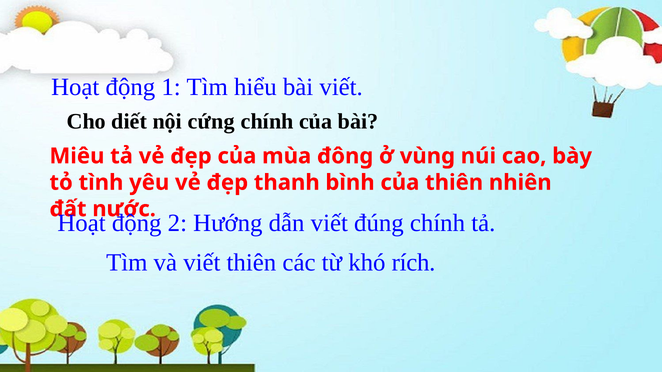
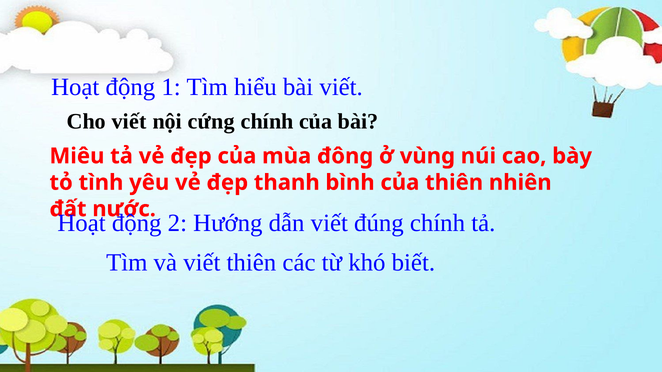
Cho diết: diết -> viết
rích: rích -> biết
